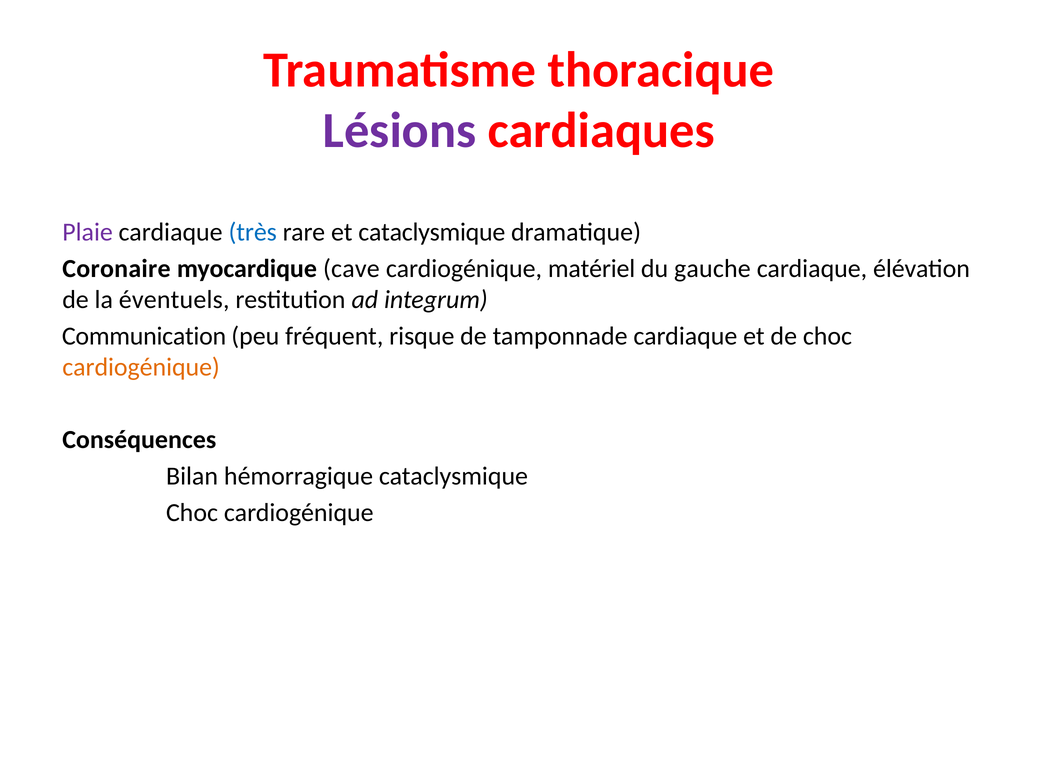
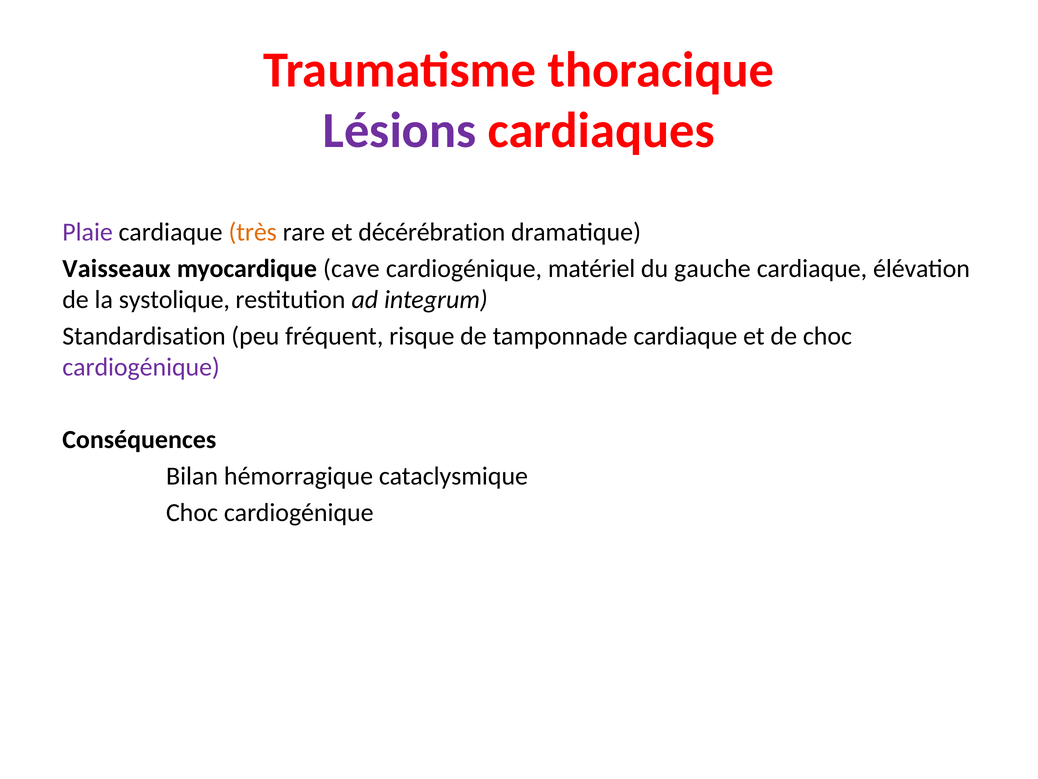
très colour: blue -> orange
et cataclysmique: cataclysmique -> décérébration
Coronaire: Coronaire -> Vaisseaux
éventuels: éventuels -> systolique
Communication: Communication -> Standardisation
cardiogénique at (141, 367) colour: orange -> purple
